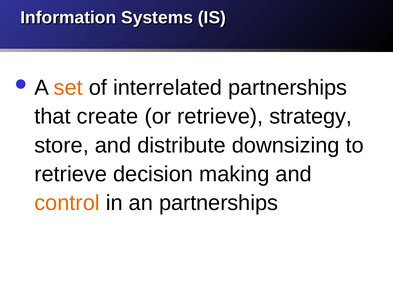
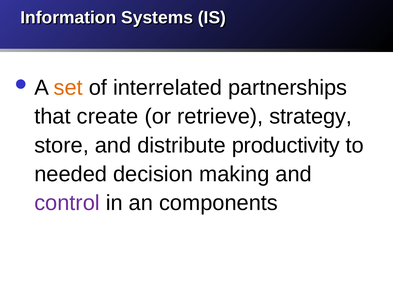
downsizing: downsizing -> productivity
retrieve at (71, 174): retrieve -> needed
control colour: orange -> purple
an partnerships: partnerships -> components
